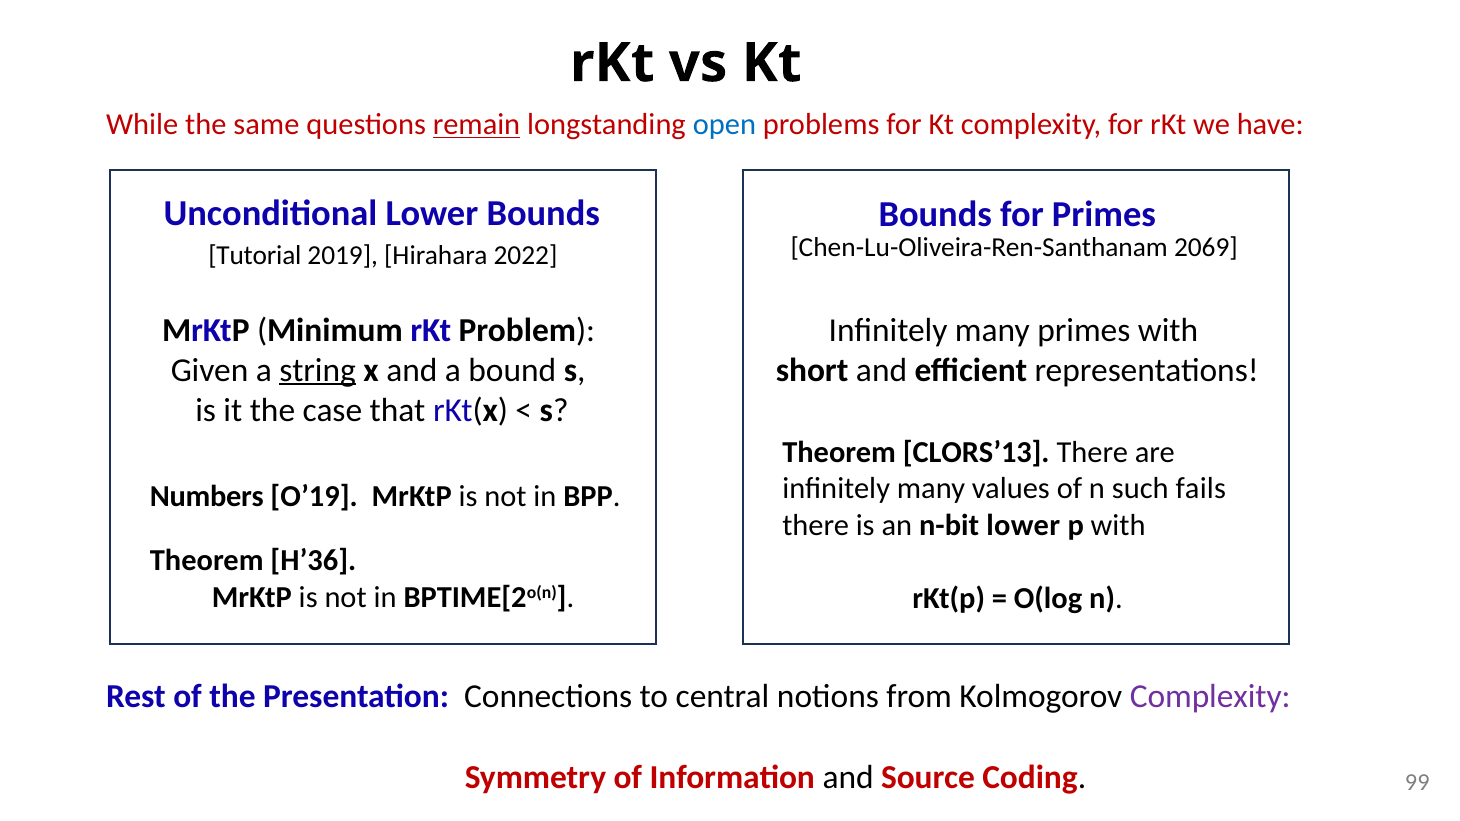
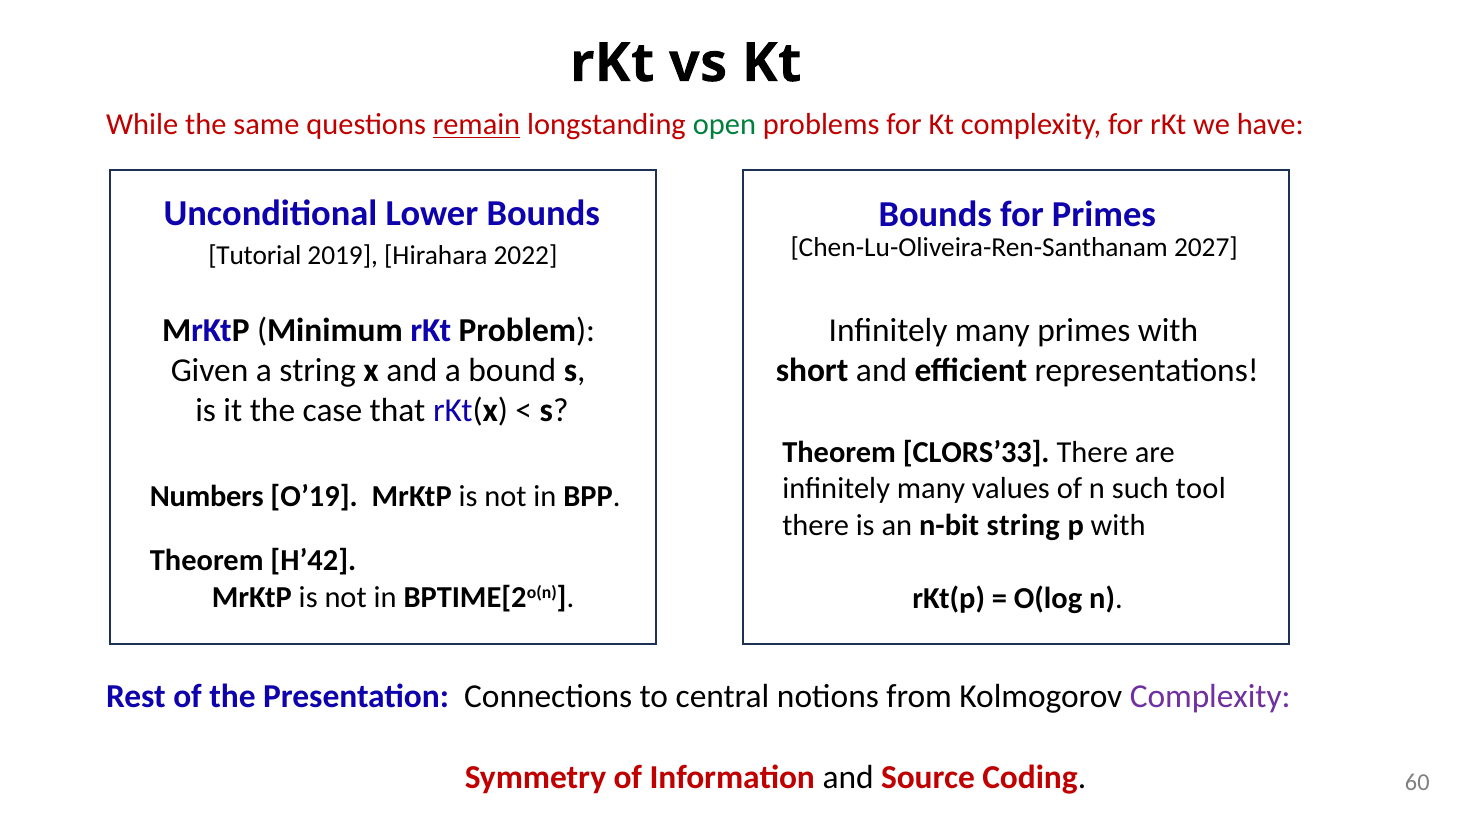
open colour: blue -> green
2069: 2069 -> 2027
string at (318, 370) underline: present -> none
CLORS’13: CLORS’13 -> CLORS’33
fails: fails -> tool
n-bit lower: lower -> string
H’36: H’36 -> H’42
99: 99 -> 60
